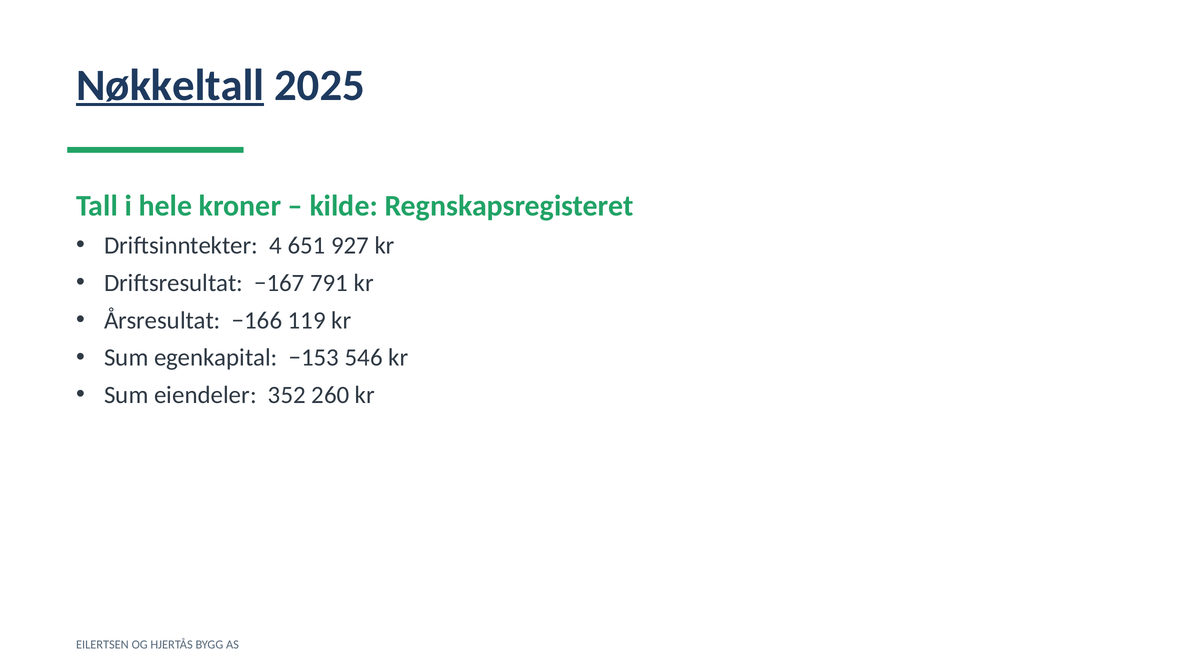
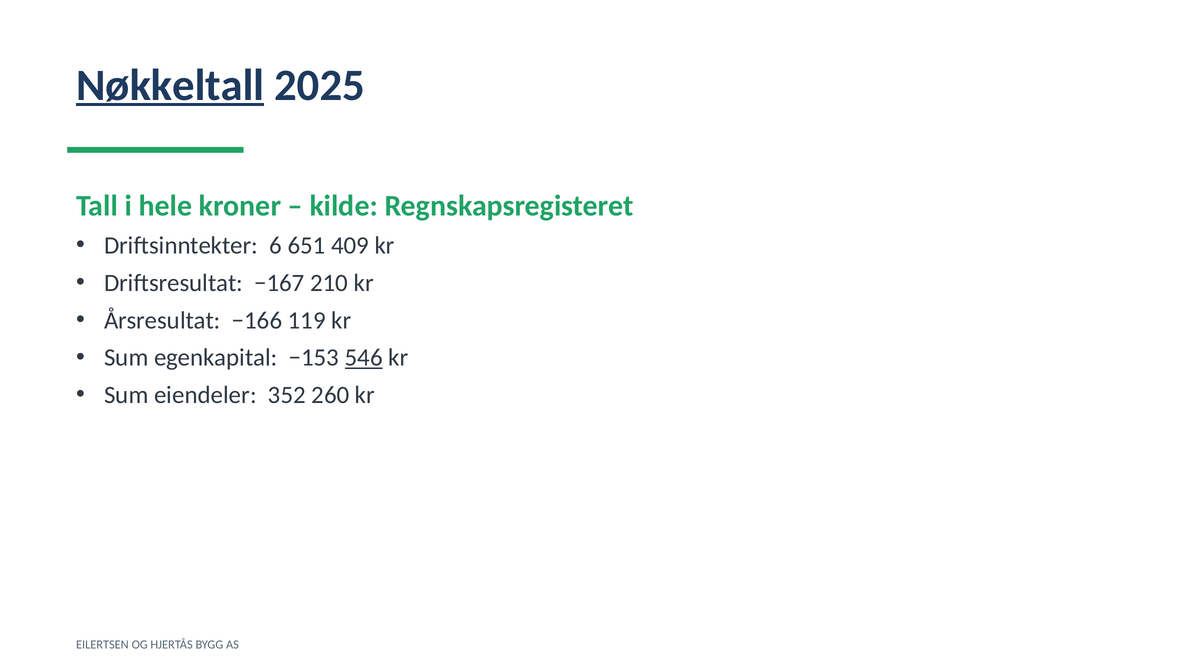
4: 4 -> 6
927: 927 -> 409
791: 791 -> 210
546 underline: none -> present
